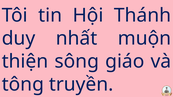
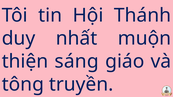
sông: sông -> sáng
